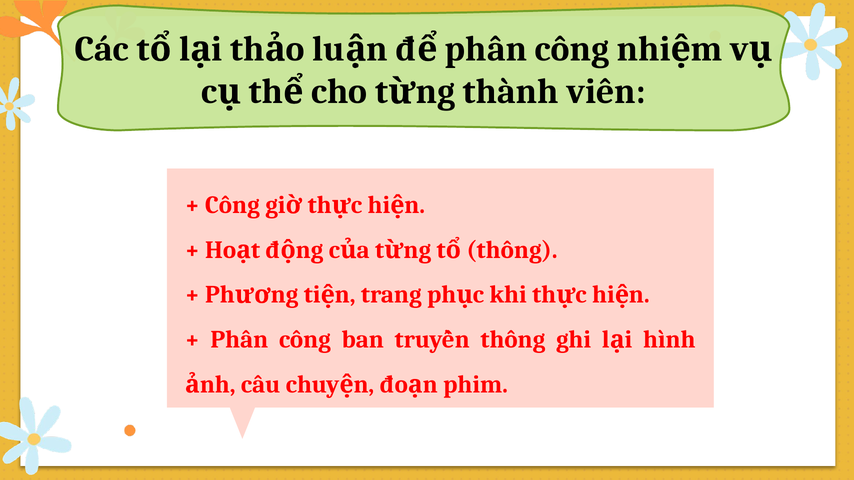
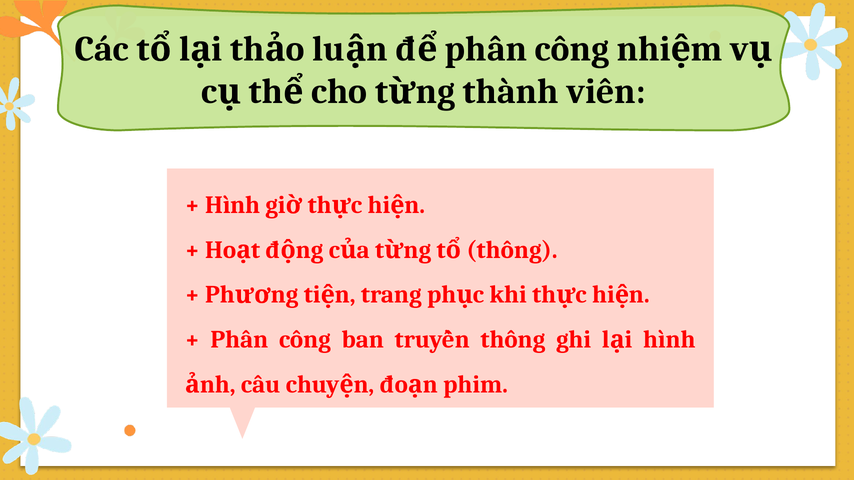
Công at (232, 205): Công -> Hình
